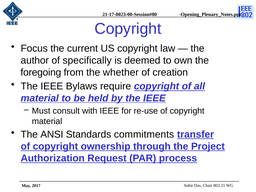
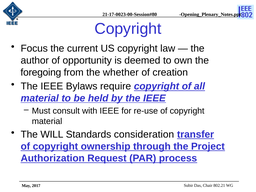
specifically: specifically -> opportunity
ANSI: ANSI -> WILL
commitments: commitments -> consideration
